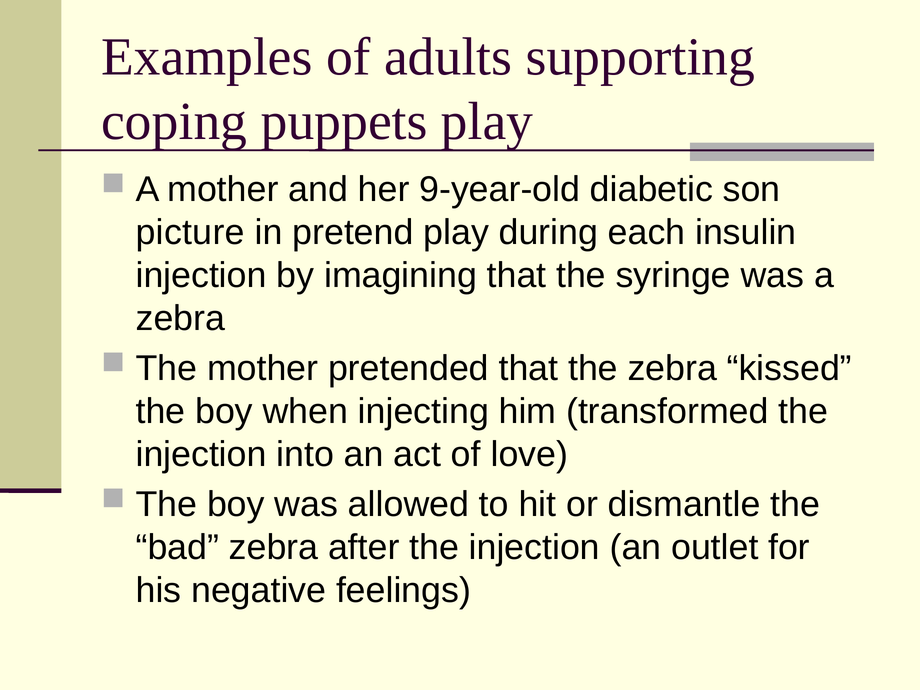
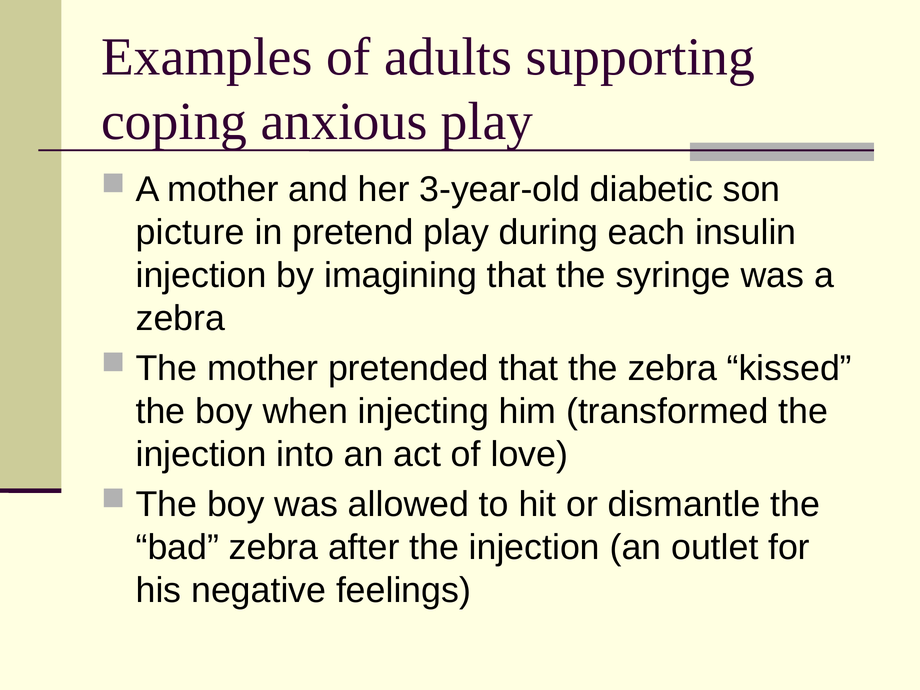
puppets: puppets -> anxious
9-year-old: 9-year-old -> 3-year-old
